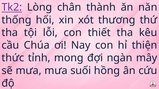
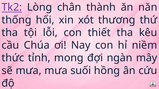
thiện: thiện -> niềm
